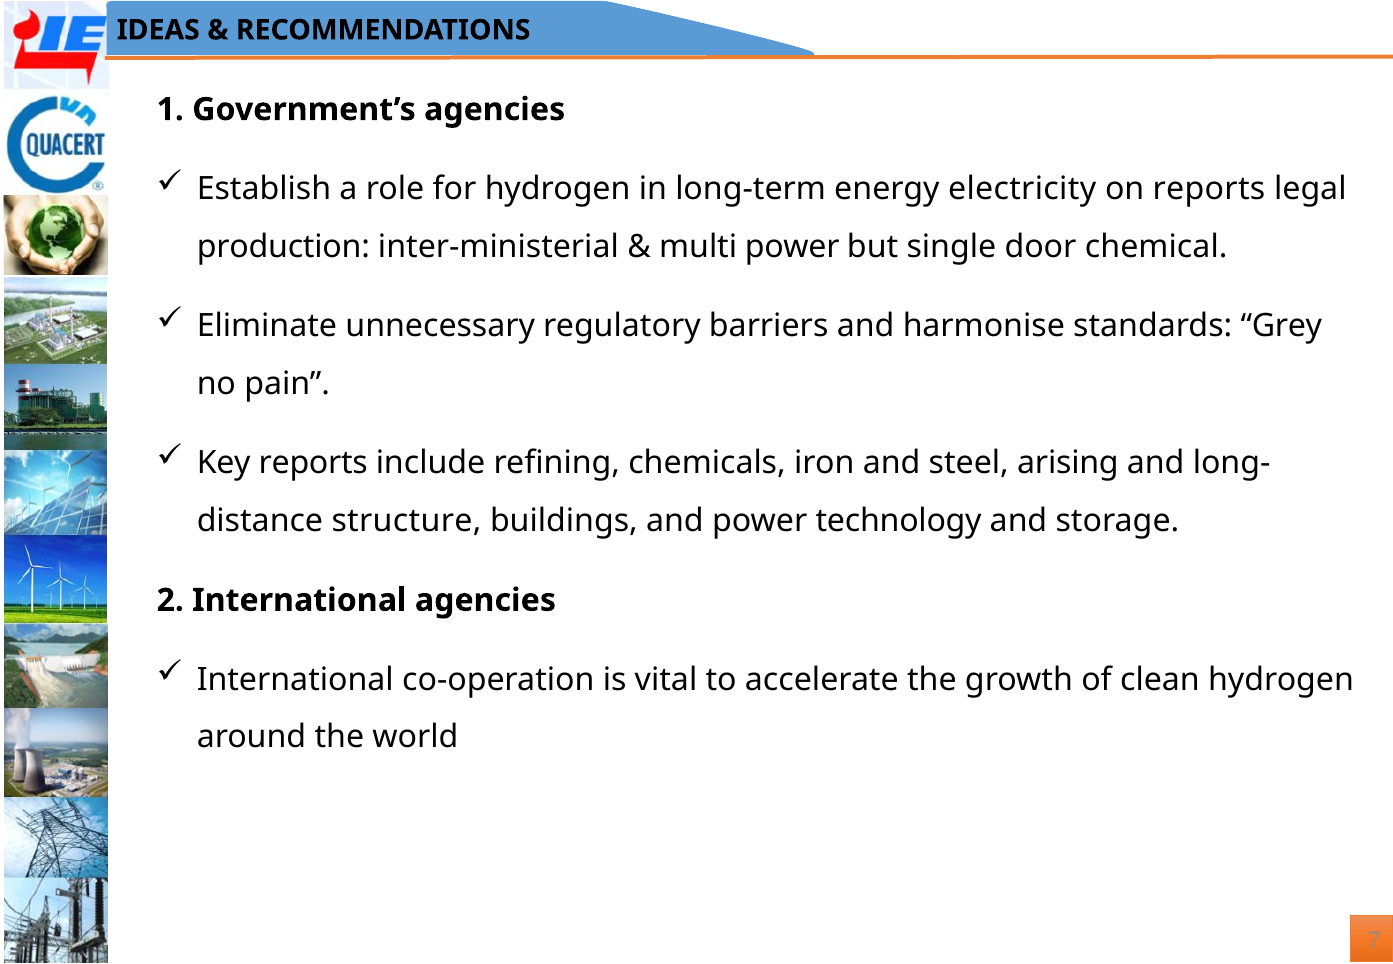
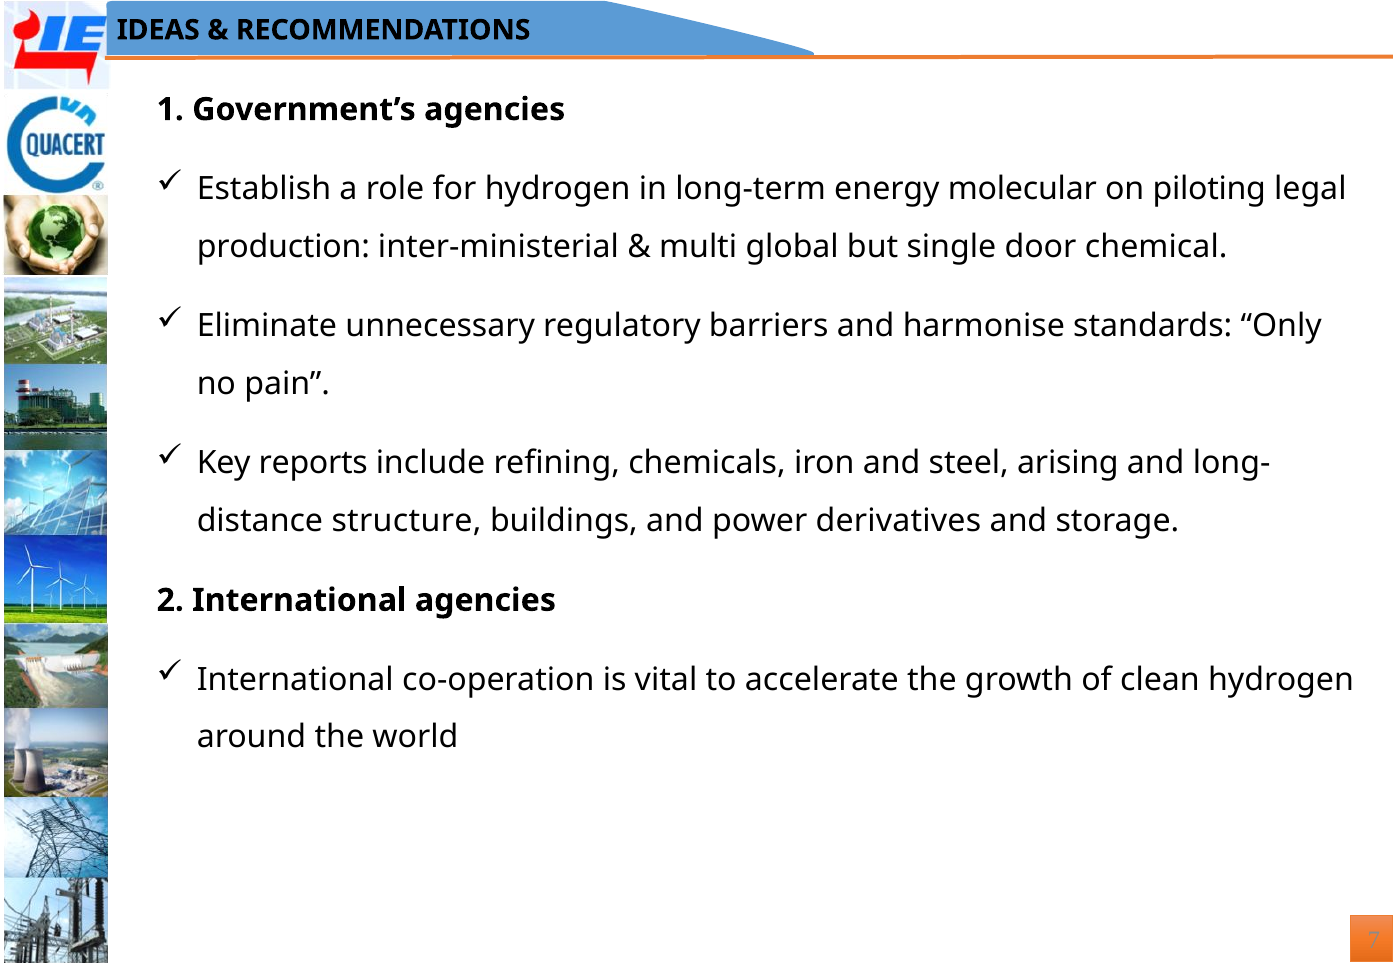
electricity: electricity -> molecular
on reports: reports -> piloting
multi power: power -> global
Grey: Grey -> Only
technology: technology -> derivatives
